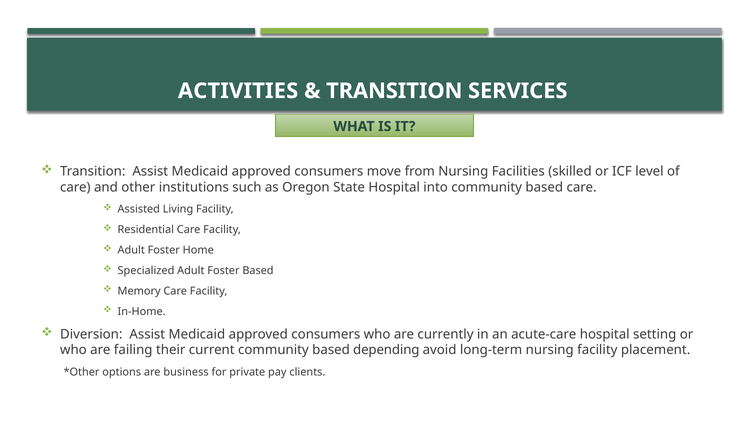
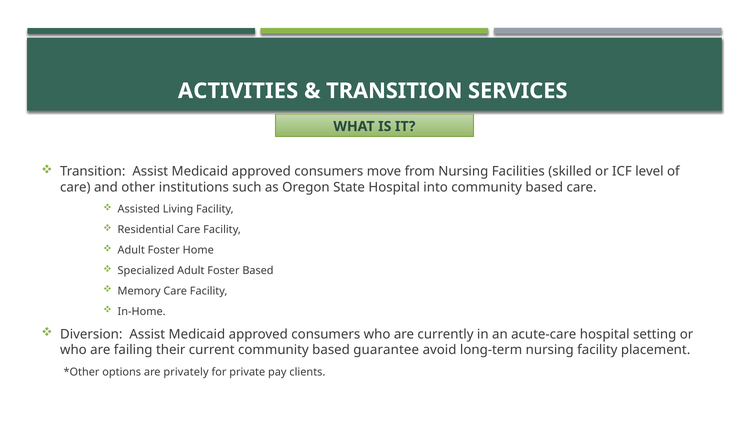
depending: depending -> guarantee
business: business -> privately
